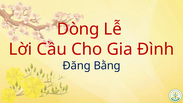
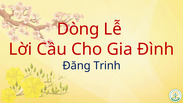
Bằng: Bằng -> Trinh
